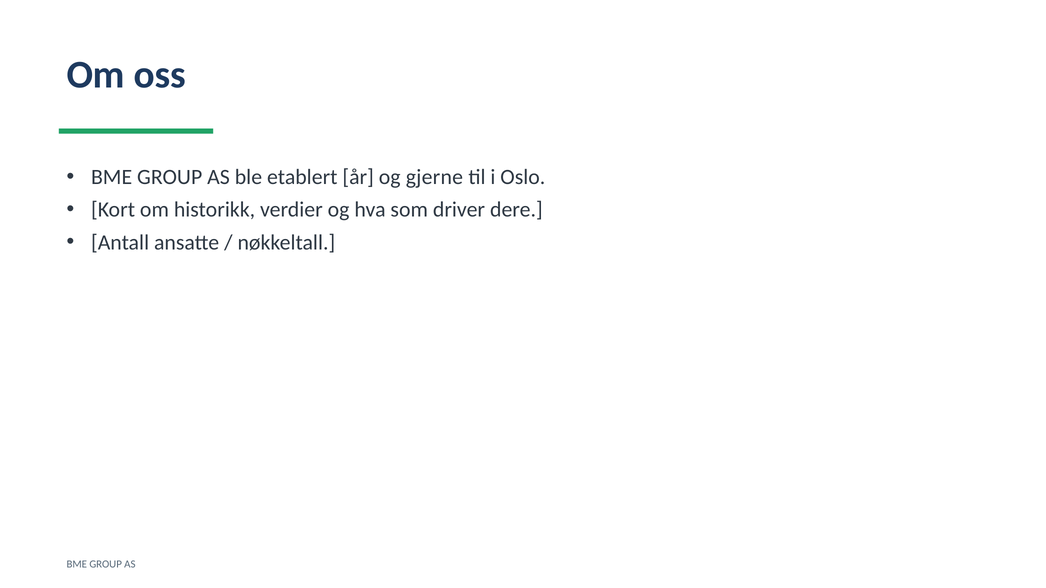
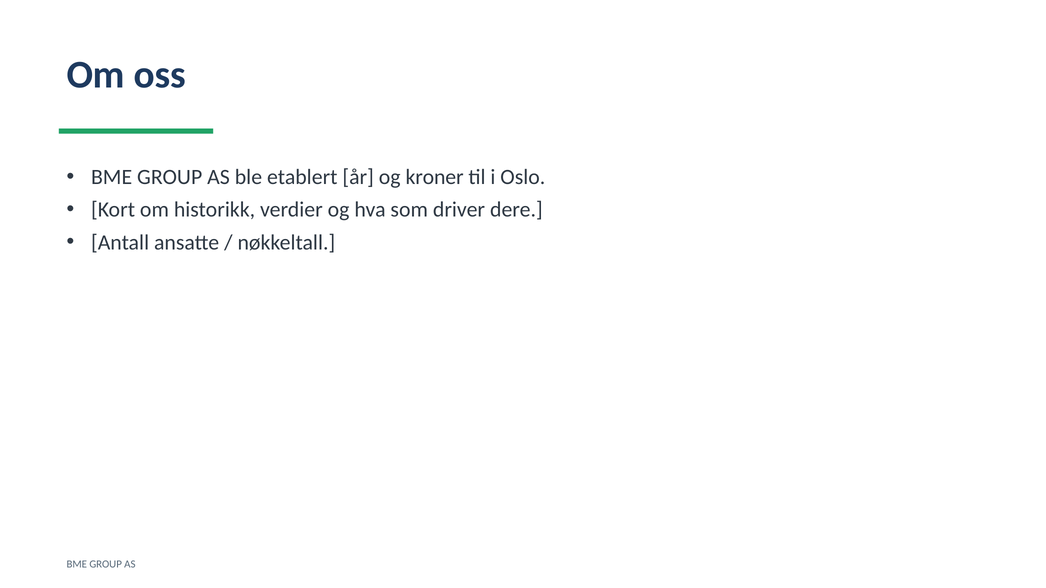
gjerne: gjerne -> kroner
